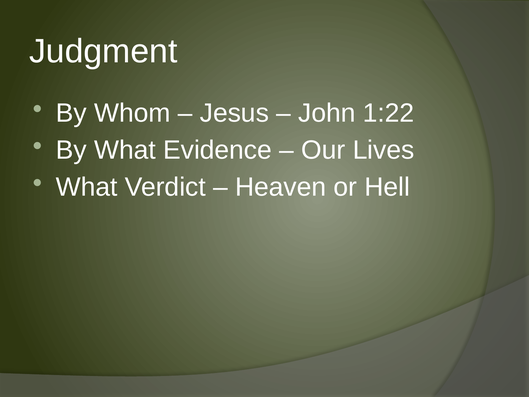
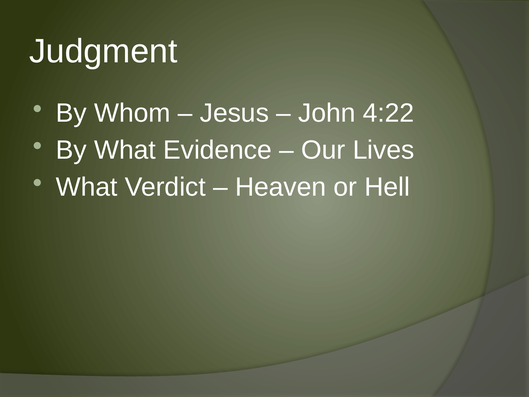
1:22: 1:22 -> 4:22
